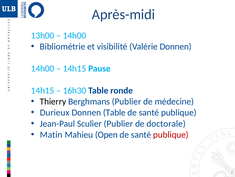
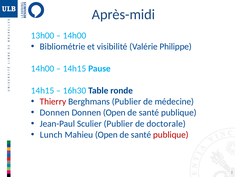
Valérie Donnen: Donnen -> Philippe
Thierry colour: black -> red
Durieux at (55, 112): Durieux -> Donnen
Donnen Table: Table -> Open
Matin: Matin -> Lunch
